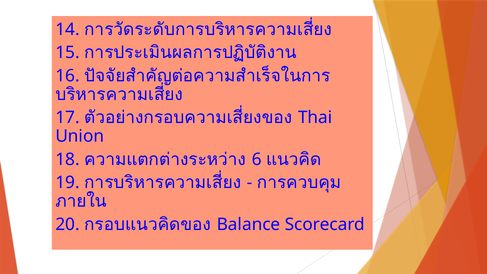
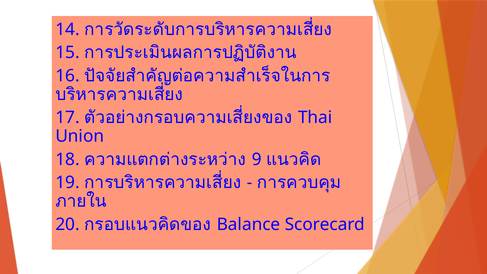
6: 6 -> 9
